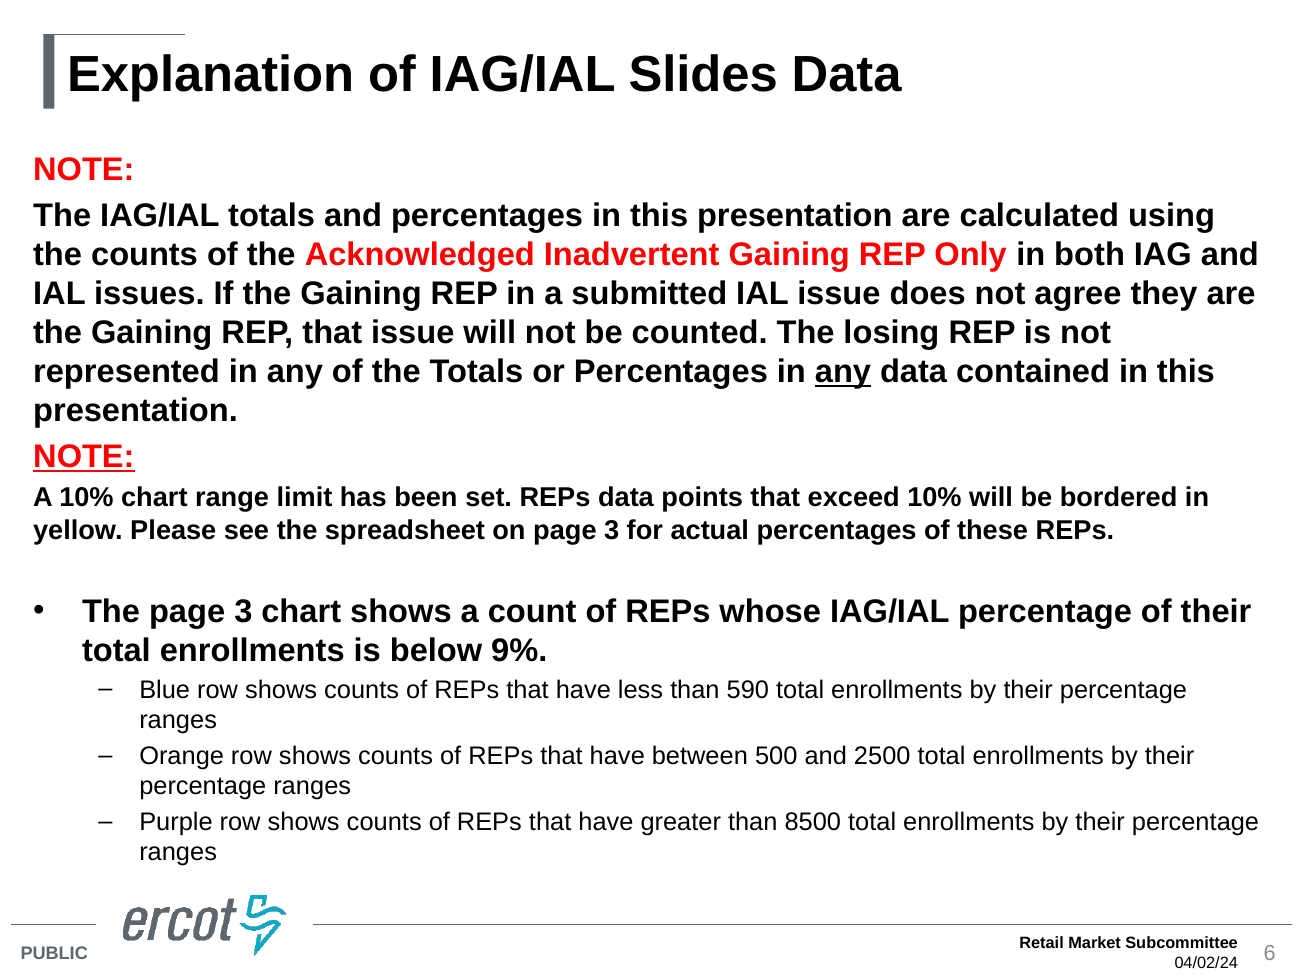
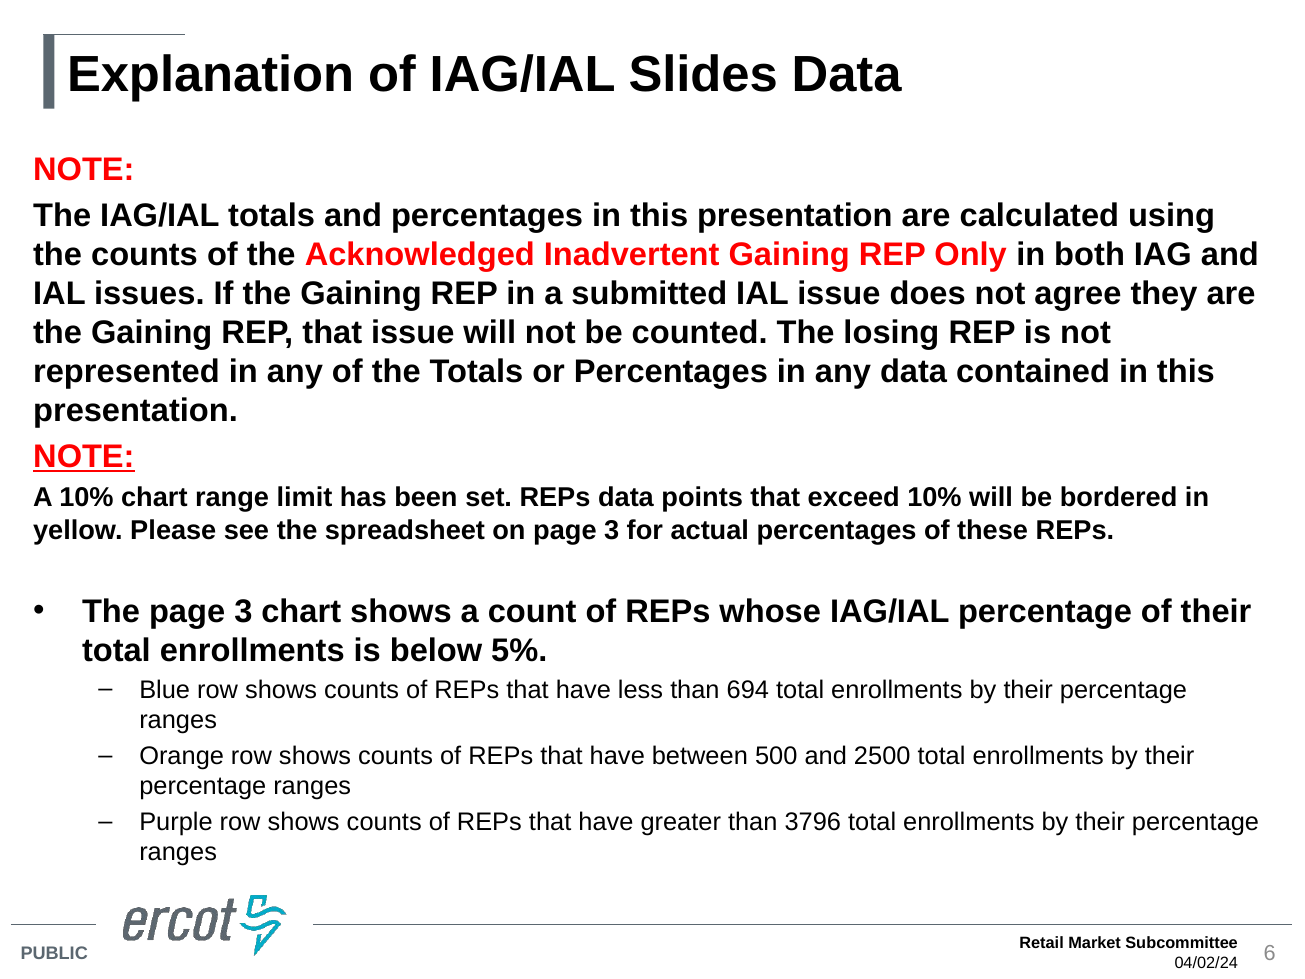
any at (843, 372) underline: present -> none
9%: 9% -> 5%
590: 590 -> 694
8500: 8500 -> 3796
